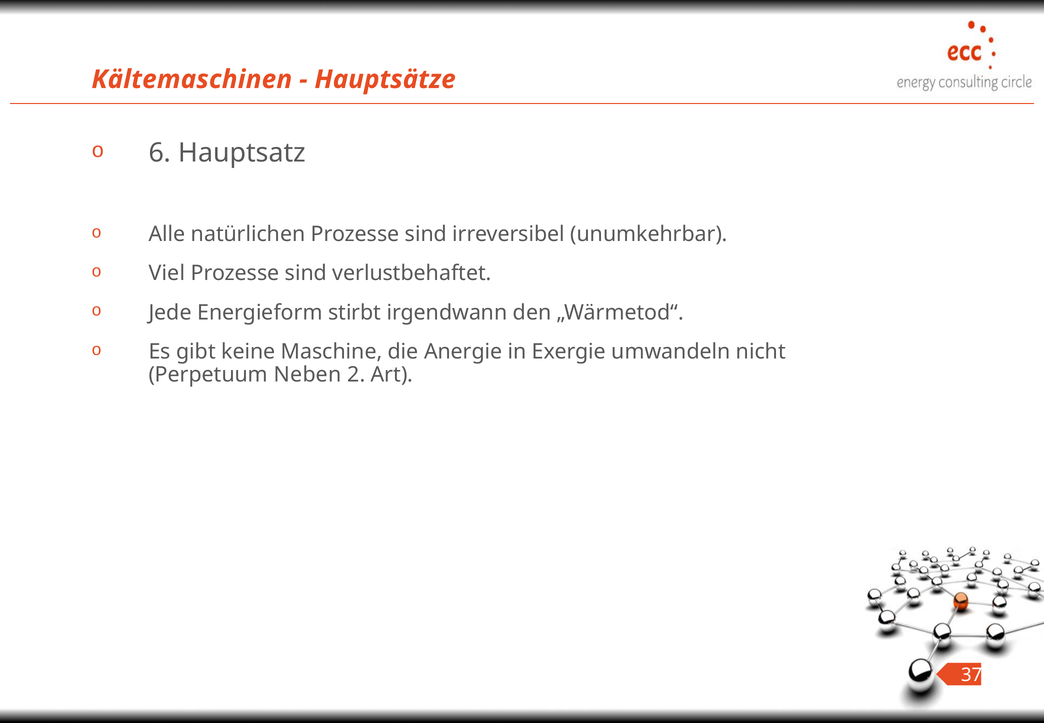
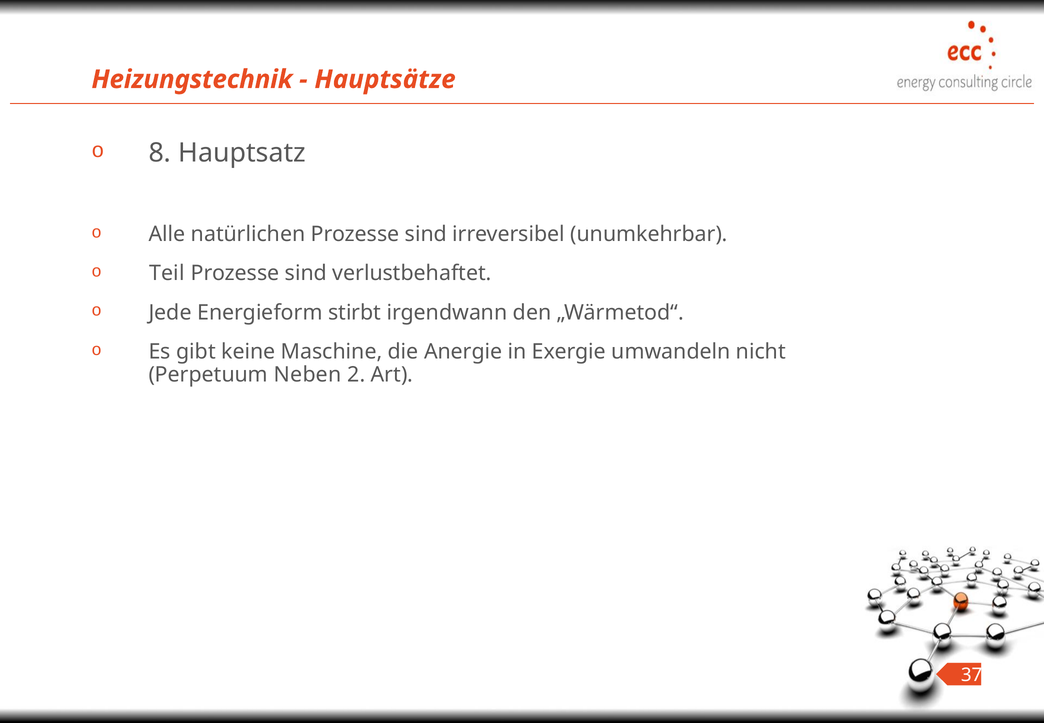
Kältemaschinen: Kältemaschinen -> Heizungstechnik
6: 6 -> 8
Viel: Viel -> Teil
